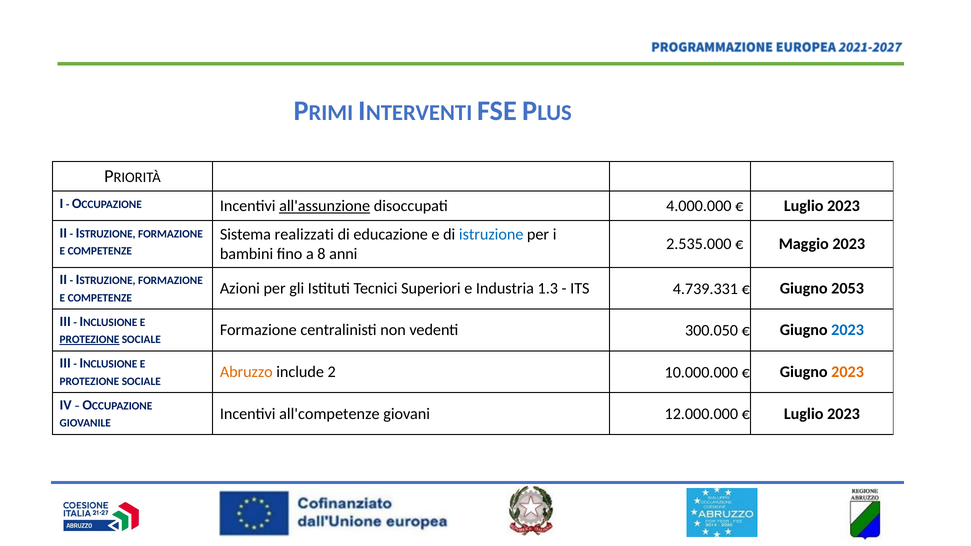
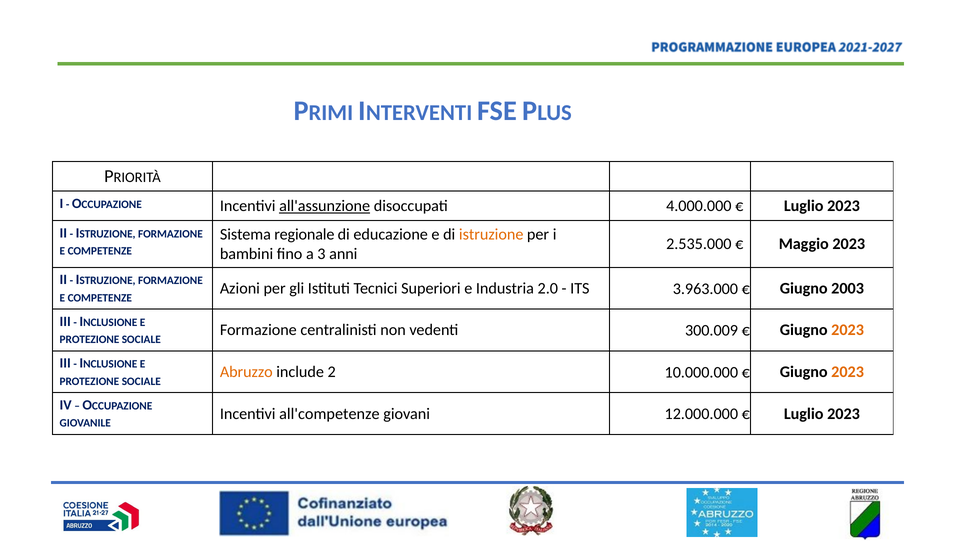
realizzati: realizzati -> regionale
istruzione colour: blue -> orange
8: 8 -> 3
1.3: 1.3 -> 2.0
4.739.331: 4.739.331 -> 3.963.000
2053: 2053 -> 2003
300.050: 300.050 -> 300.009
2023 at (848, 330) colour: blue -> orange
PROTEZIONE at (89, 340) underline: present -> none
